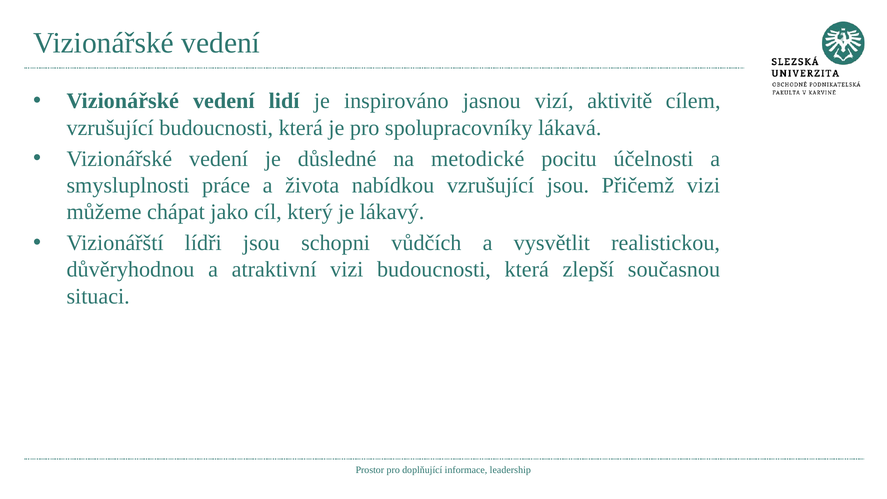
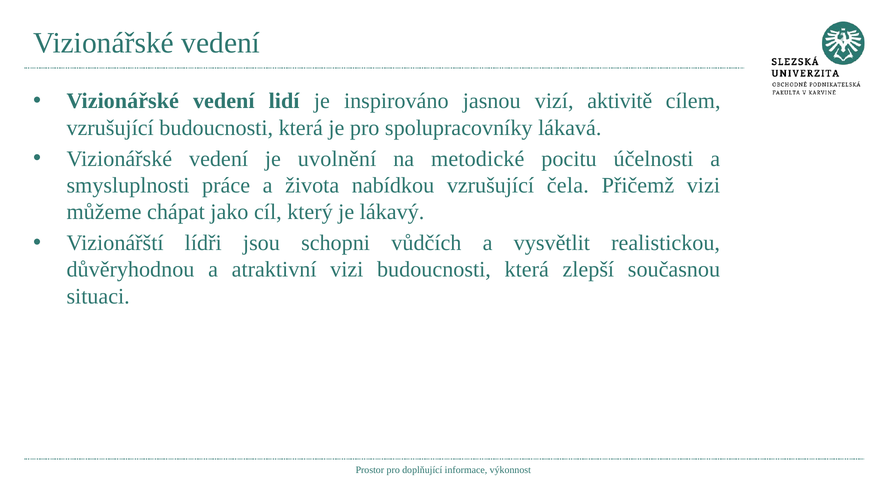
důsledné: důsledné -> uvolnění
vzrušující jsou: jsou -> čela
leadership: leadership -> výkonnost
